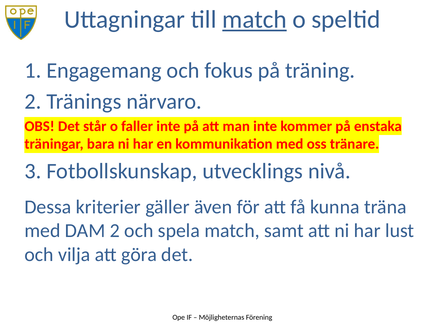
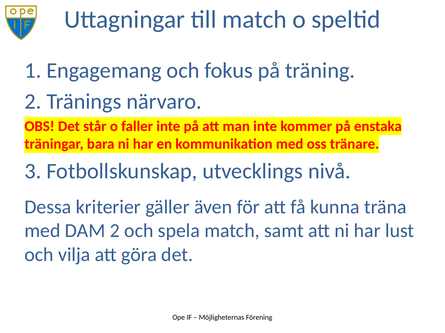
match at (254, 20) underline: present -> none
